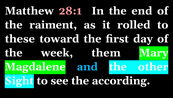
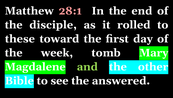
raiment: raiment -> disciple
them: them -> tomb
and colour: light blue -> light green
Sight: Sight -> Bible
according: according -> answered
